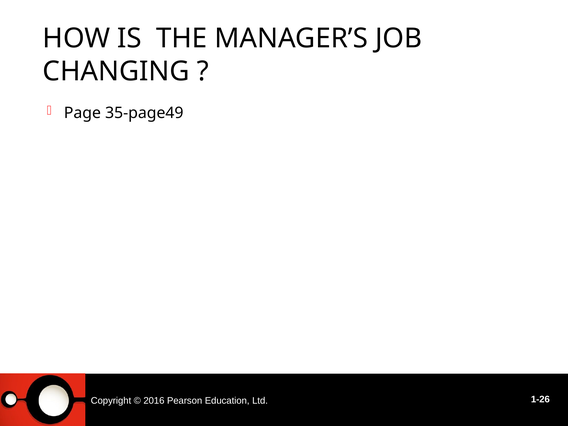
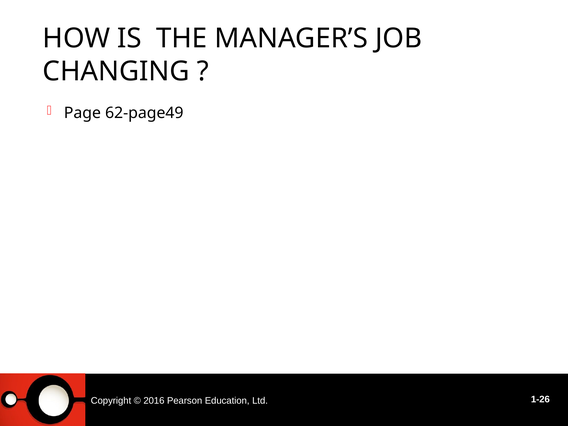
35-page49: 35-page49 -> 62-page49
